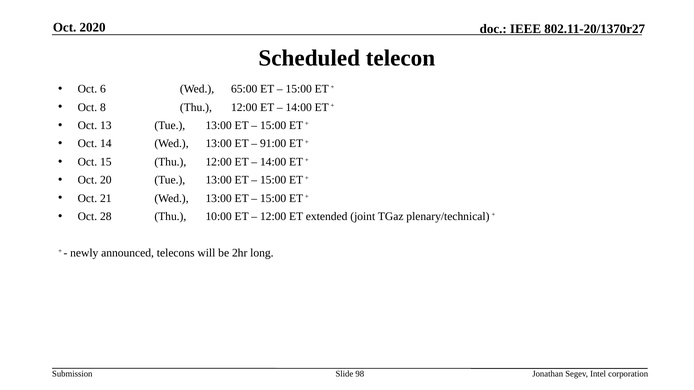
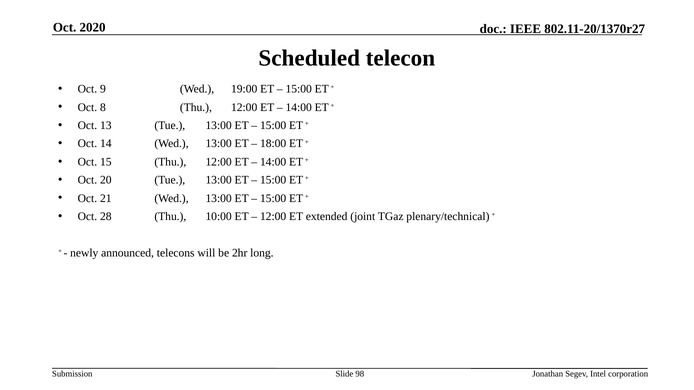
6: 6 -> 9
65:00: 65:00 -> 19:00
91:00: 91:00 -> 18:00
